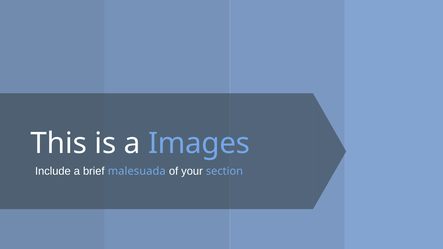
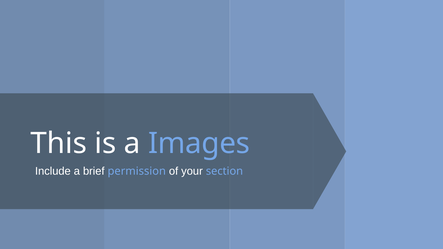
malesuada: malesuada -> permission
